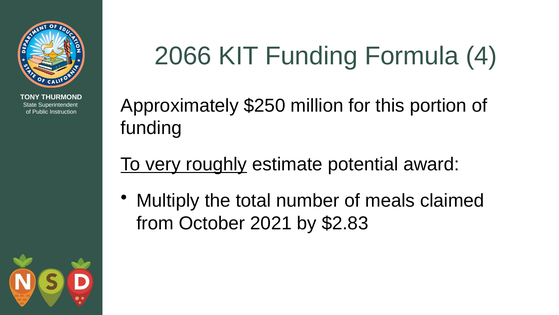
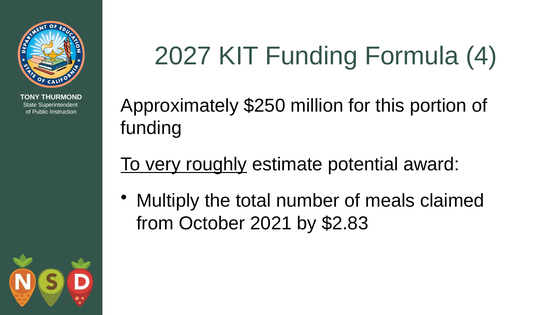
2066: 2066 -> 2027
